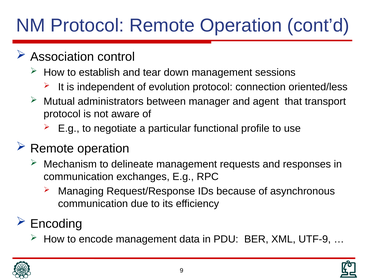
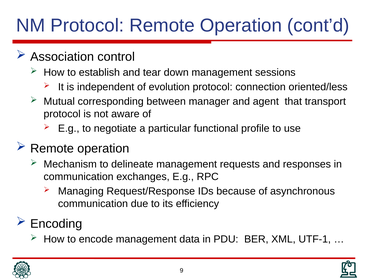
administrators: administrators -> corresponding
UTF-9: UTF-9 -> UTF-1
